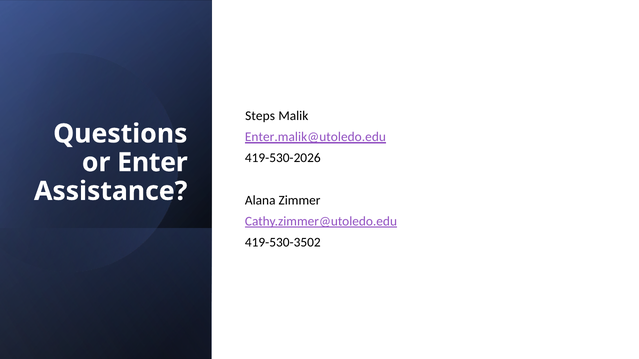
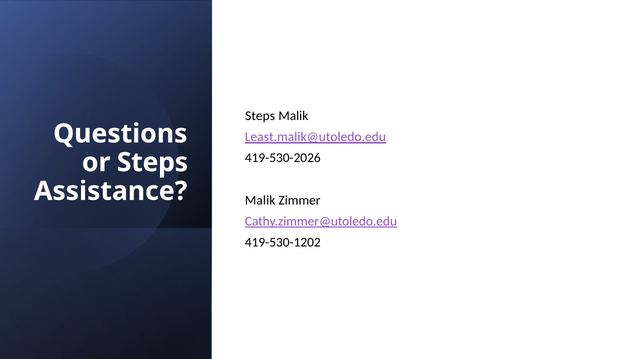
Enter.malik@utoledo.edu: Enter.malik@utoledo.edu -> Least.malik@utoledo.edu
or Enter: Enter -> Steps
Alana at (260, 200): Alana -> Malik
419-530-3502: 419-530-3502 -> 419-530-1202
